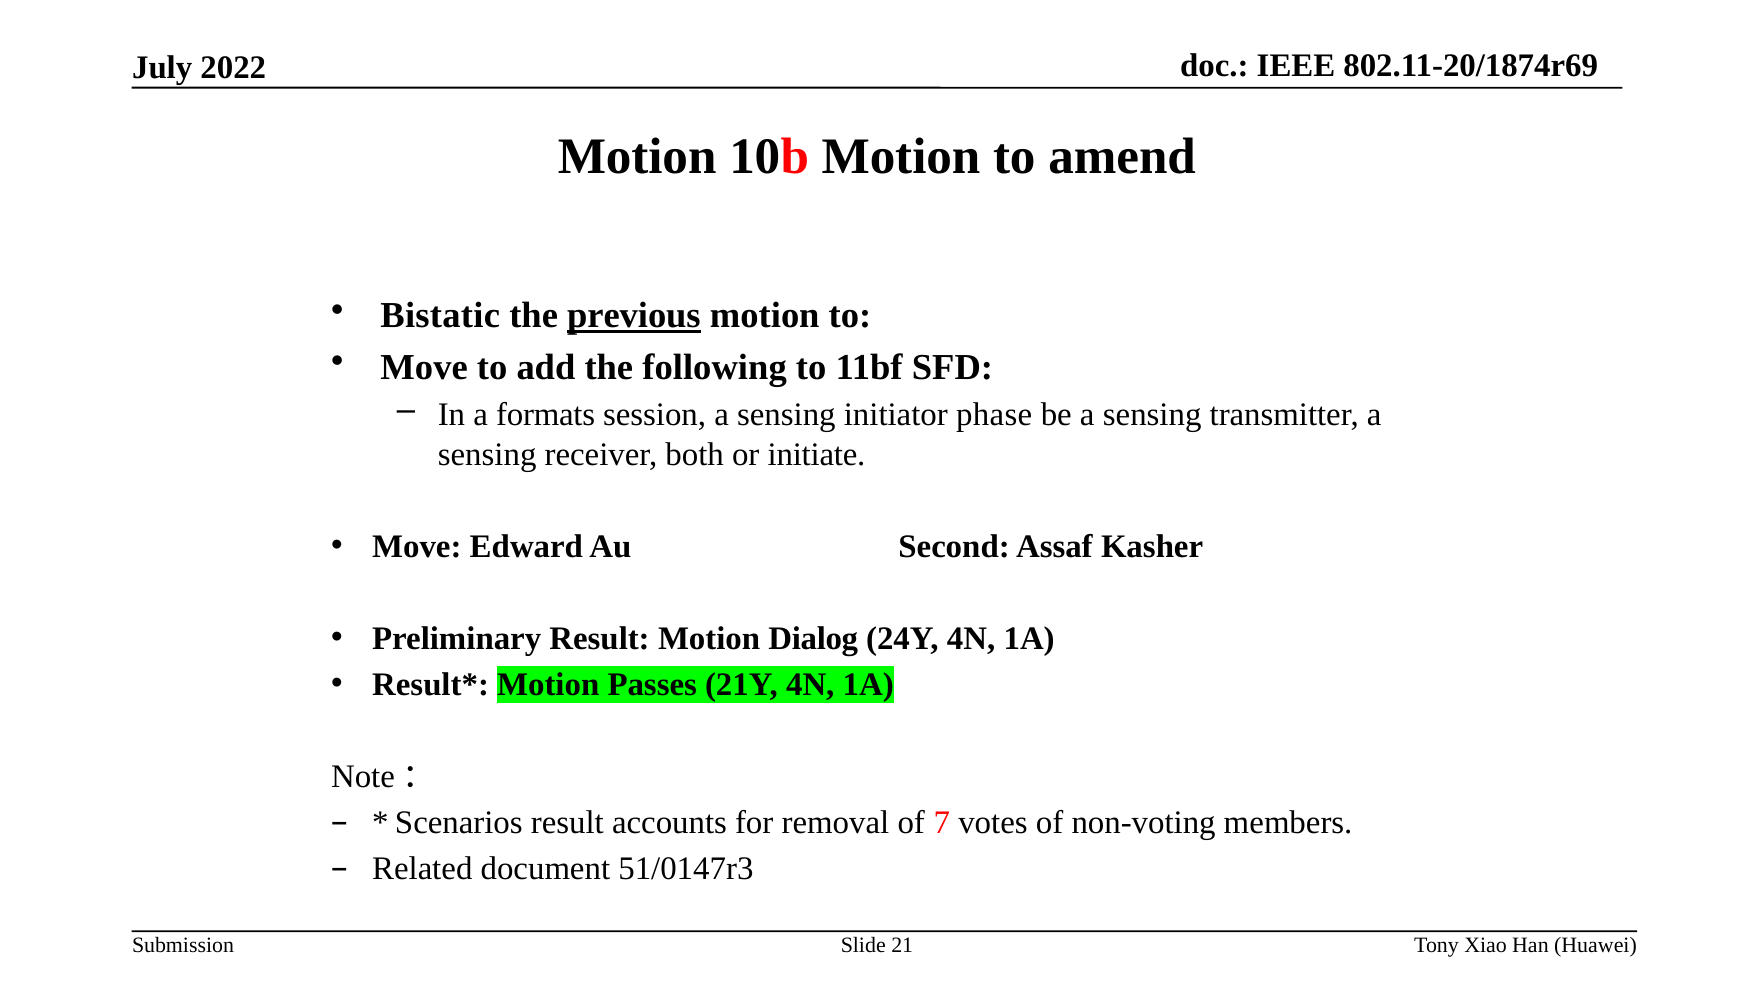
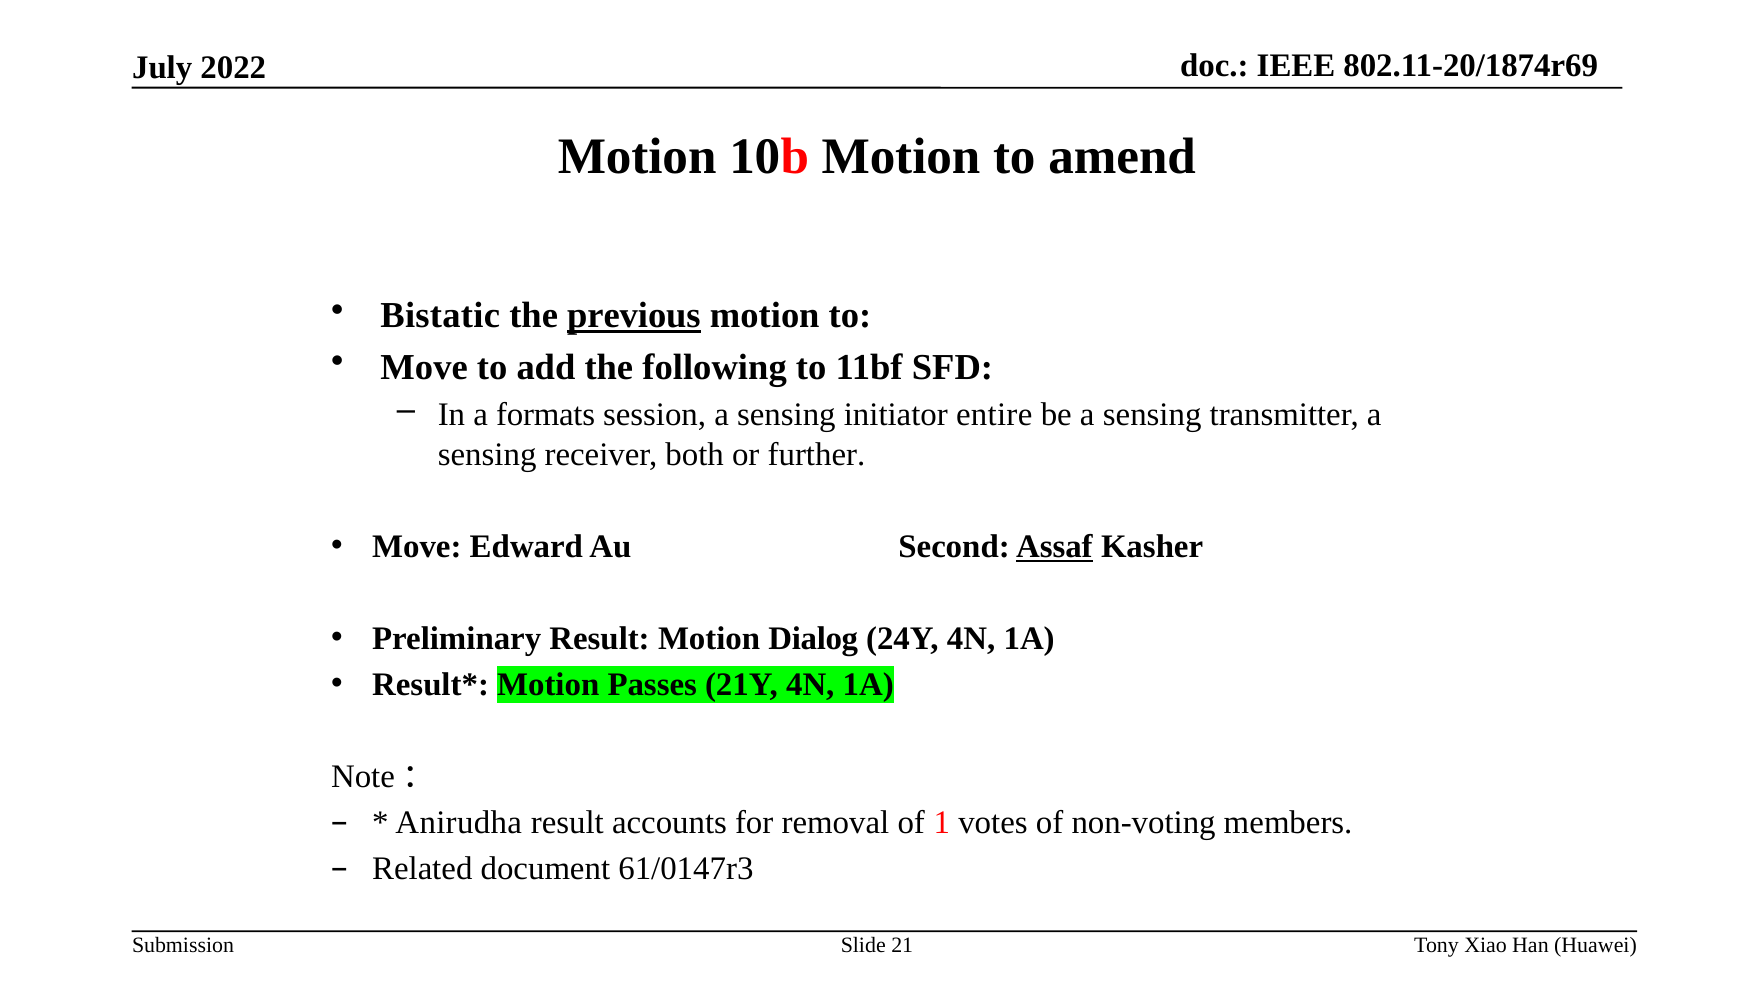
phase: phase -> entire
initiate: initiate -> further
Assaf underline: none -> present
Scenarios: Scenarios -> Anirudha
7: 7 -> 1
51/0147r3: 51/0147r3 -> 61/0147r3
